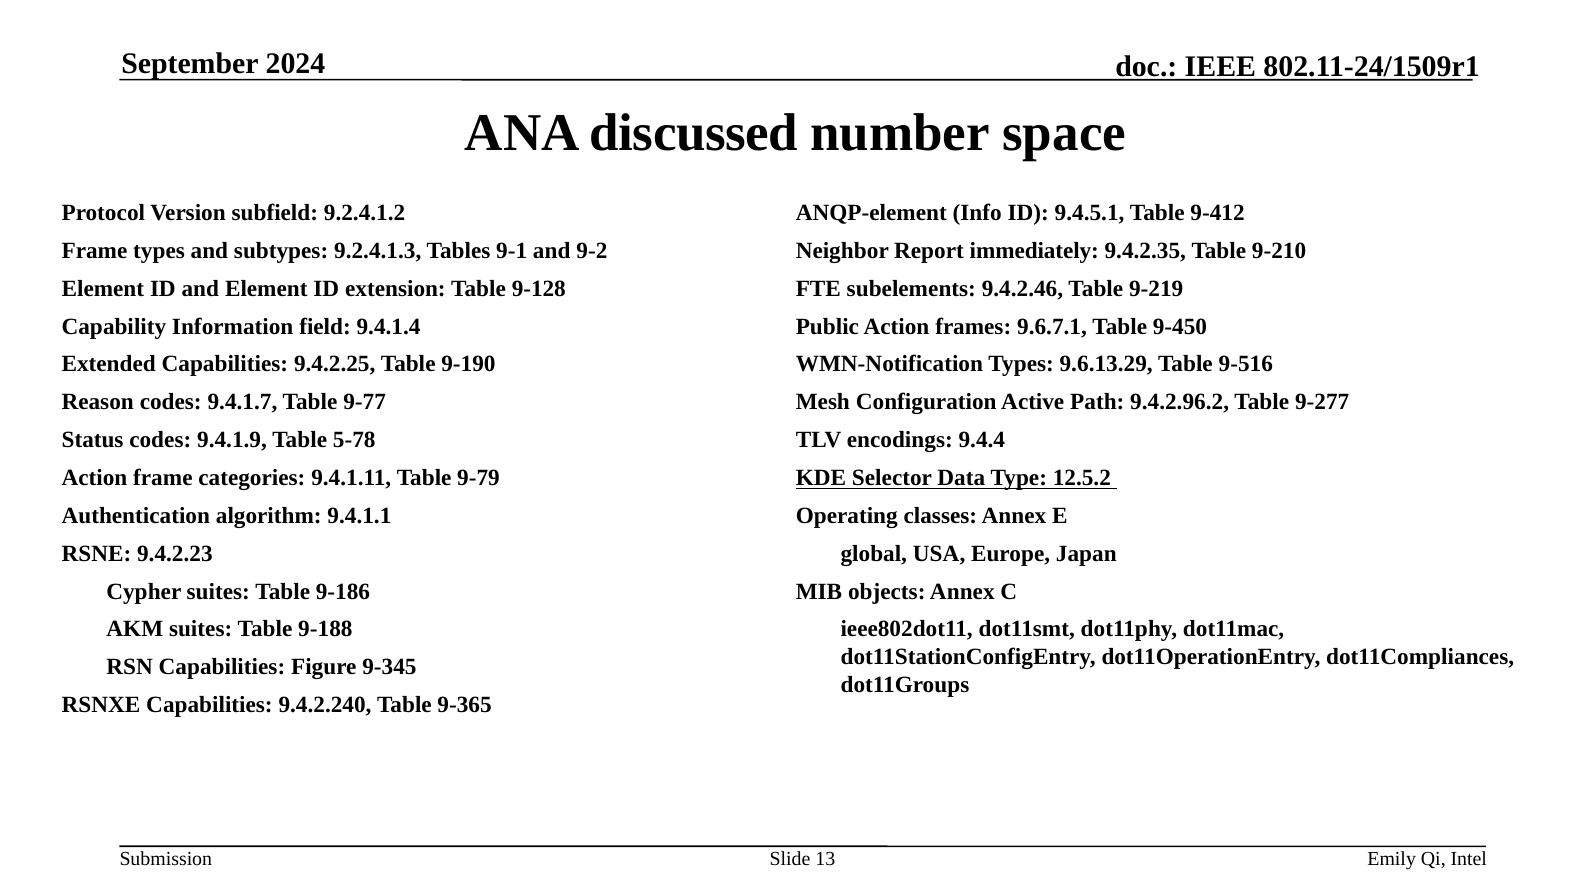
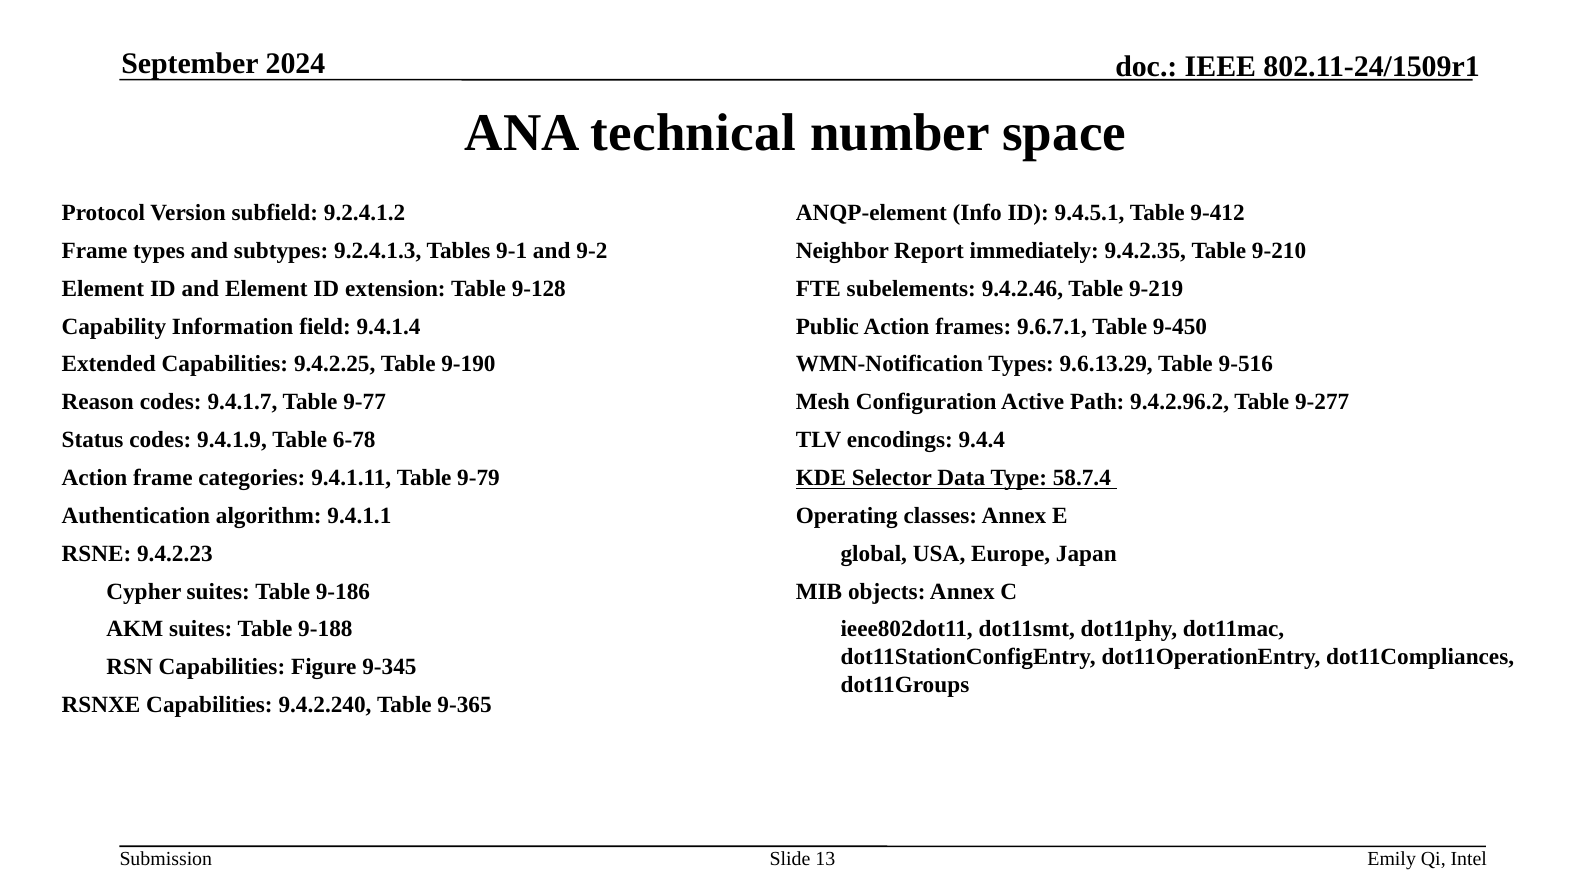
discussed: discussed -> technical
5-78: 5-78 -> 6-78
12.5.2: 12.5.2 -> 58.7.4
